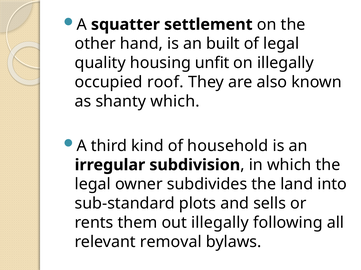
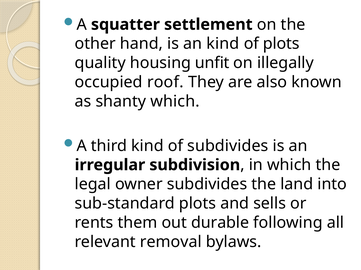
an built: built -> kind
of legal: legal -> plots
of household: household -> subdivides
out illegally: illegally -> durable
